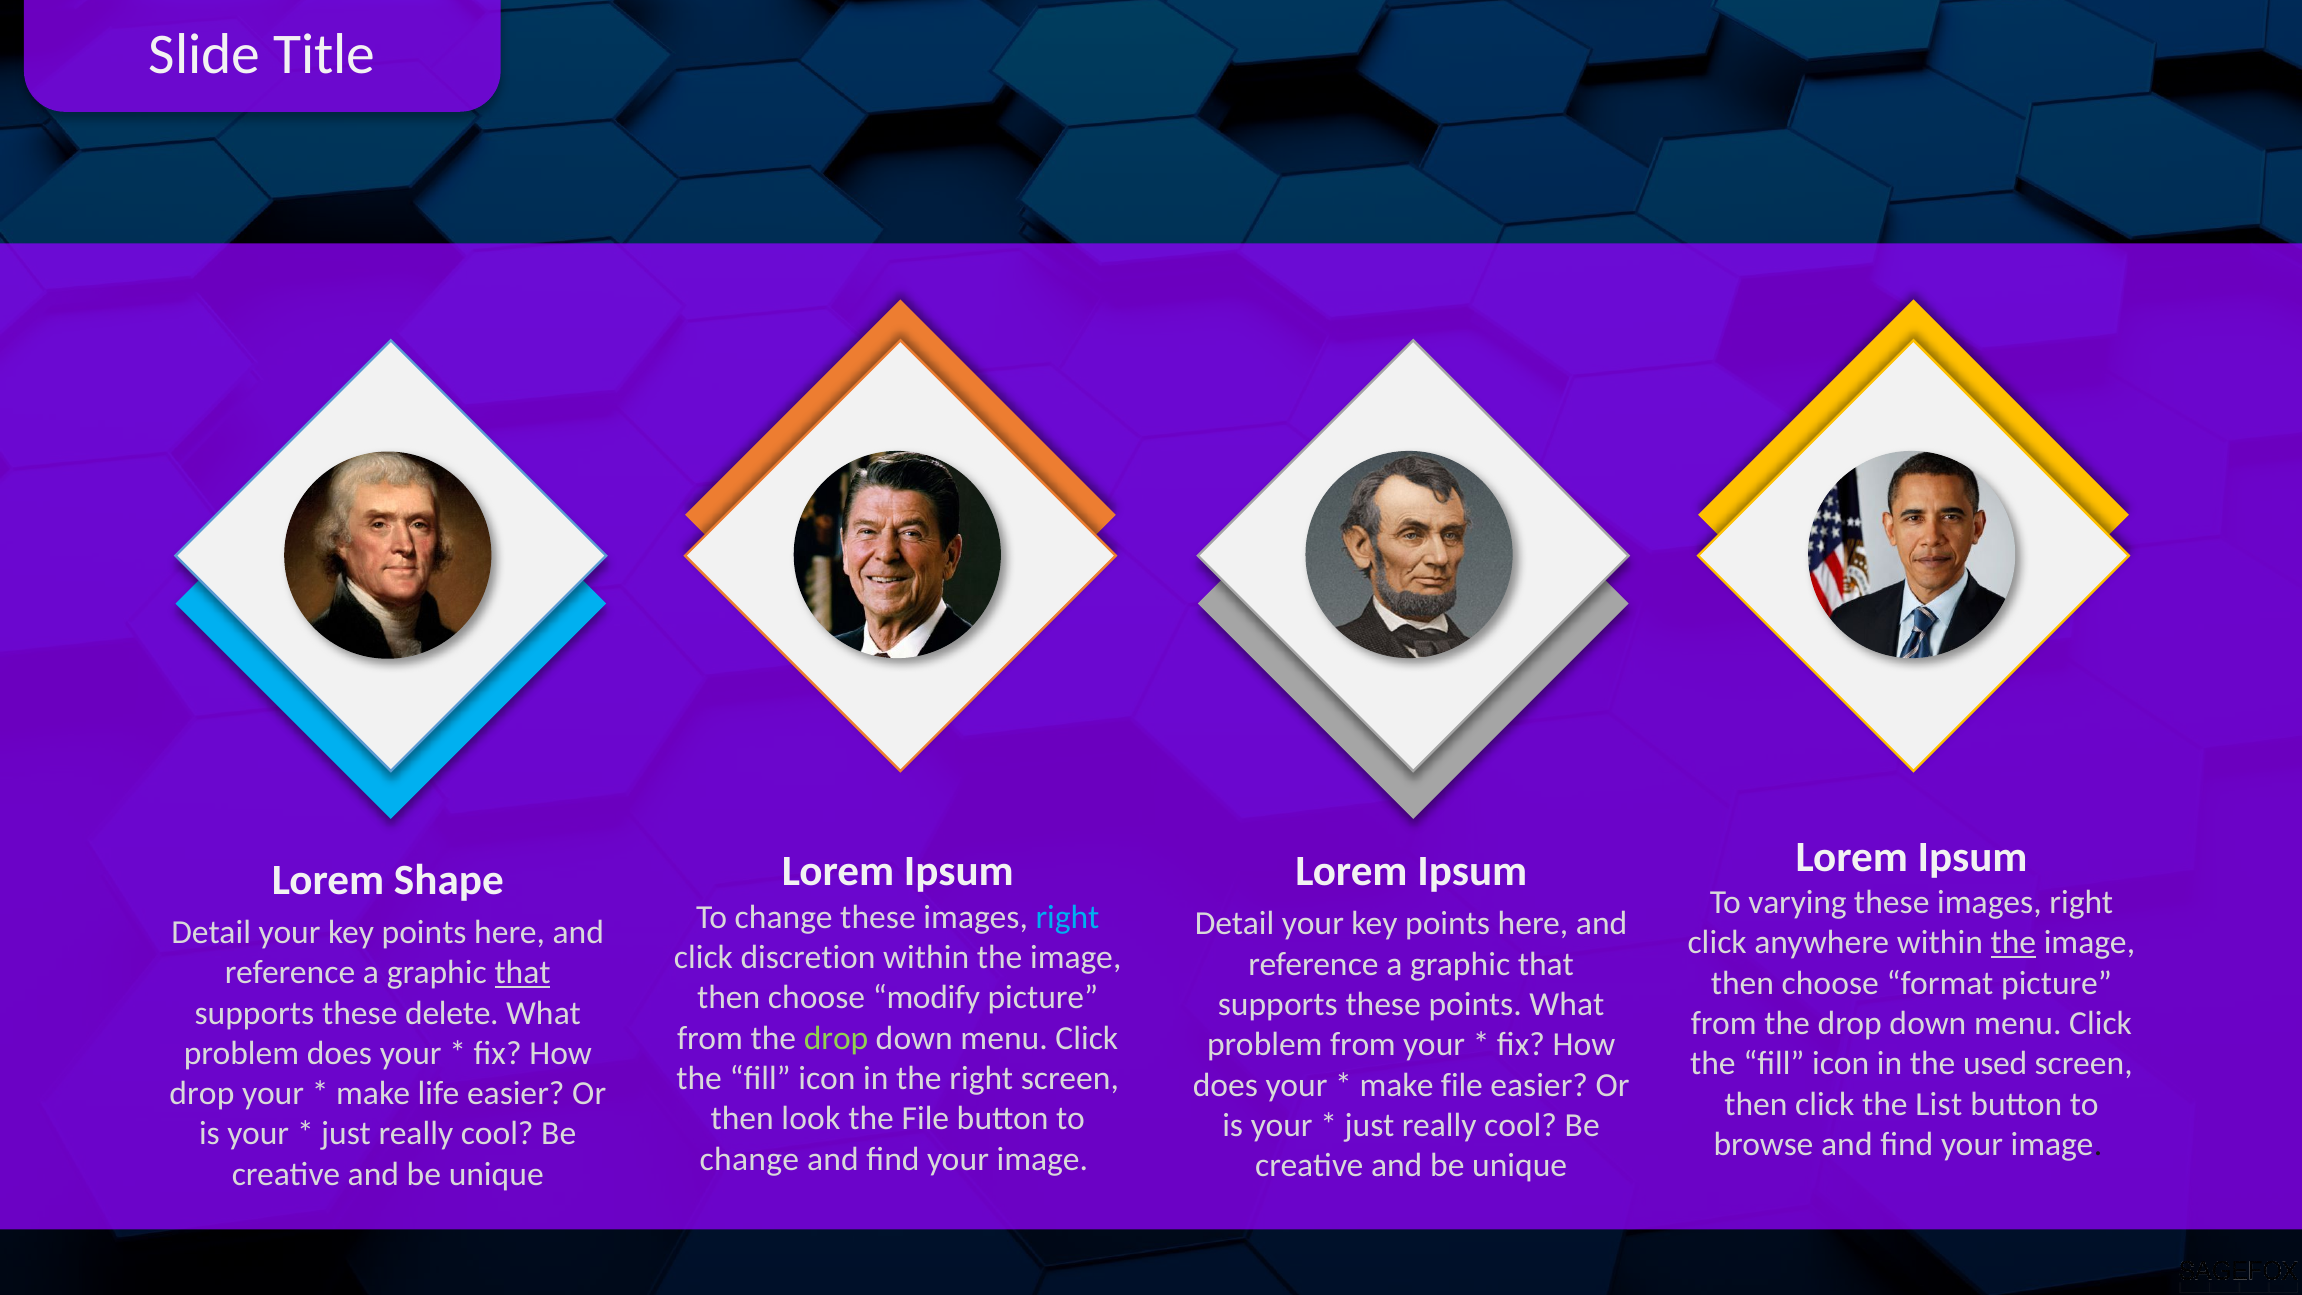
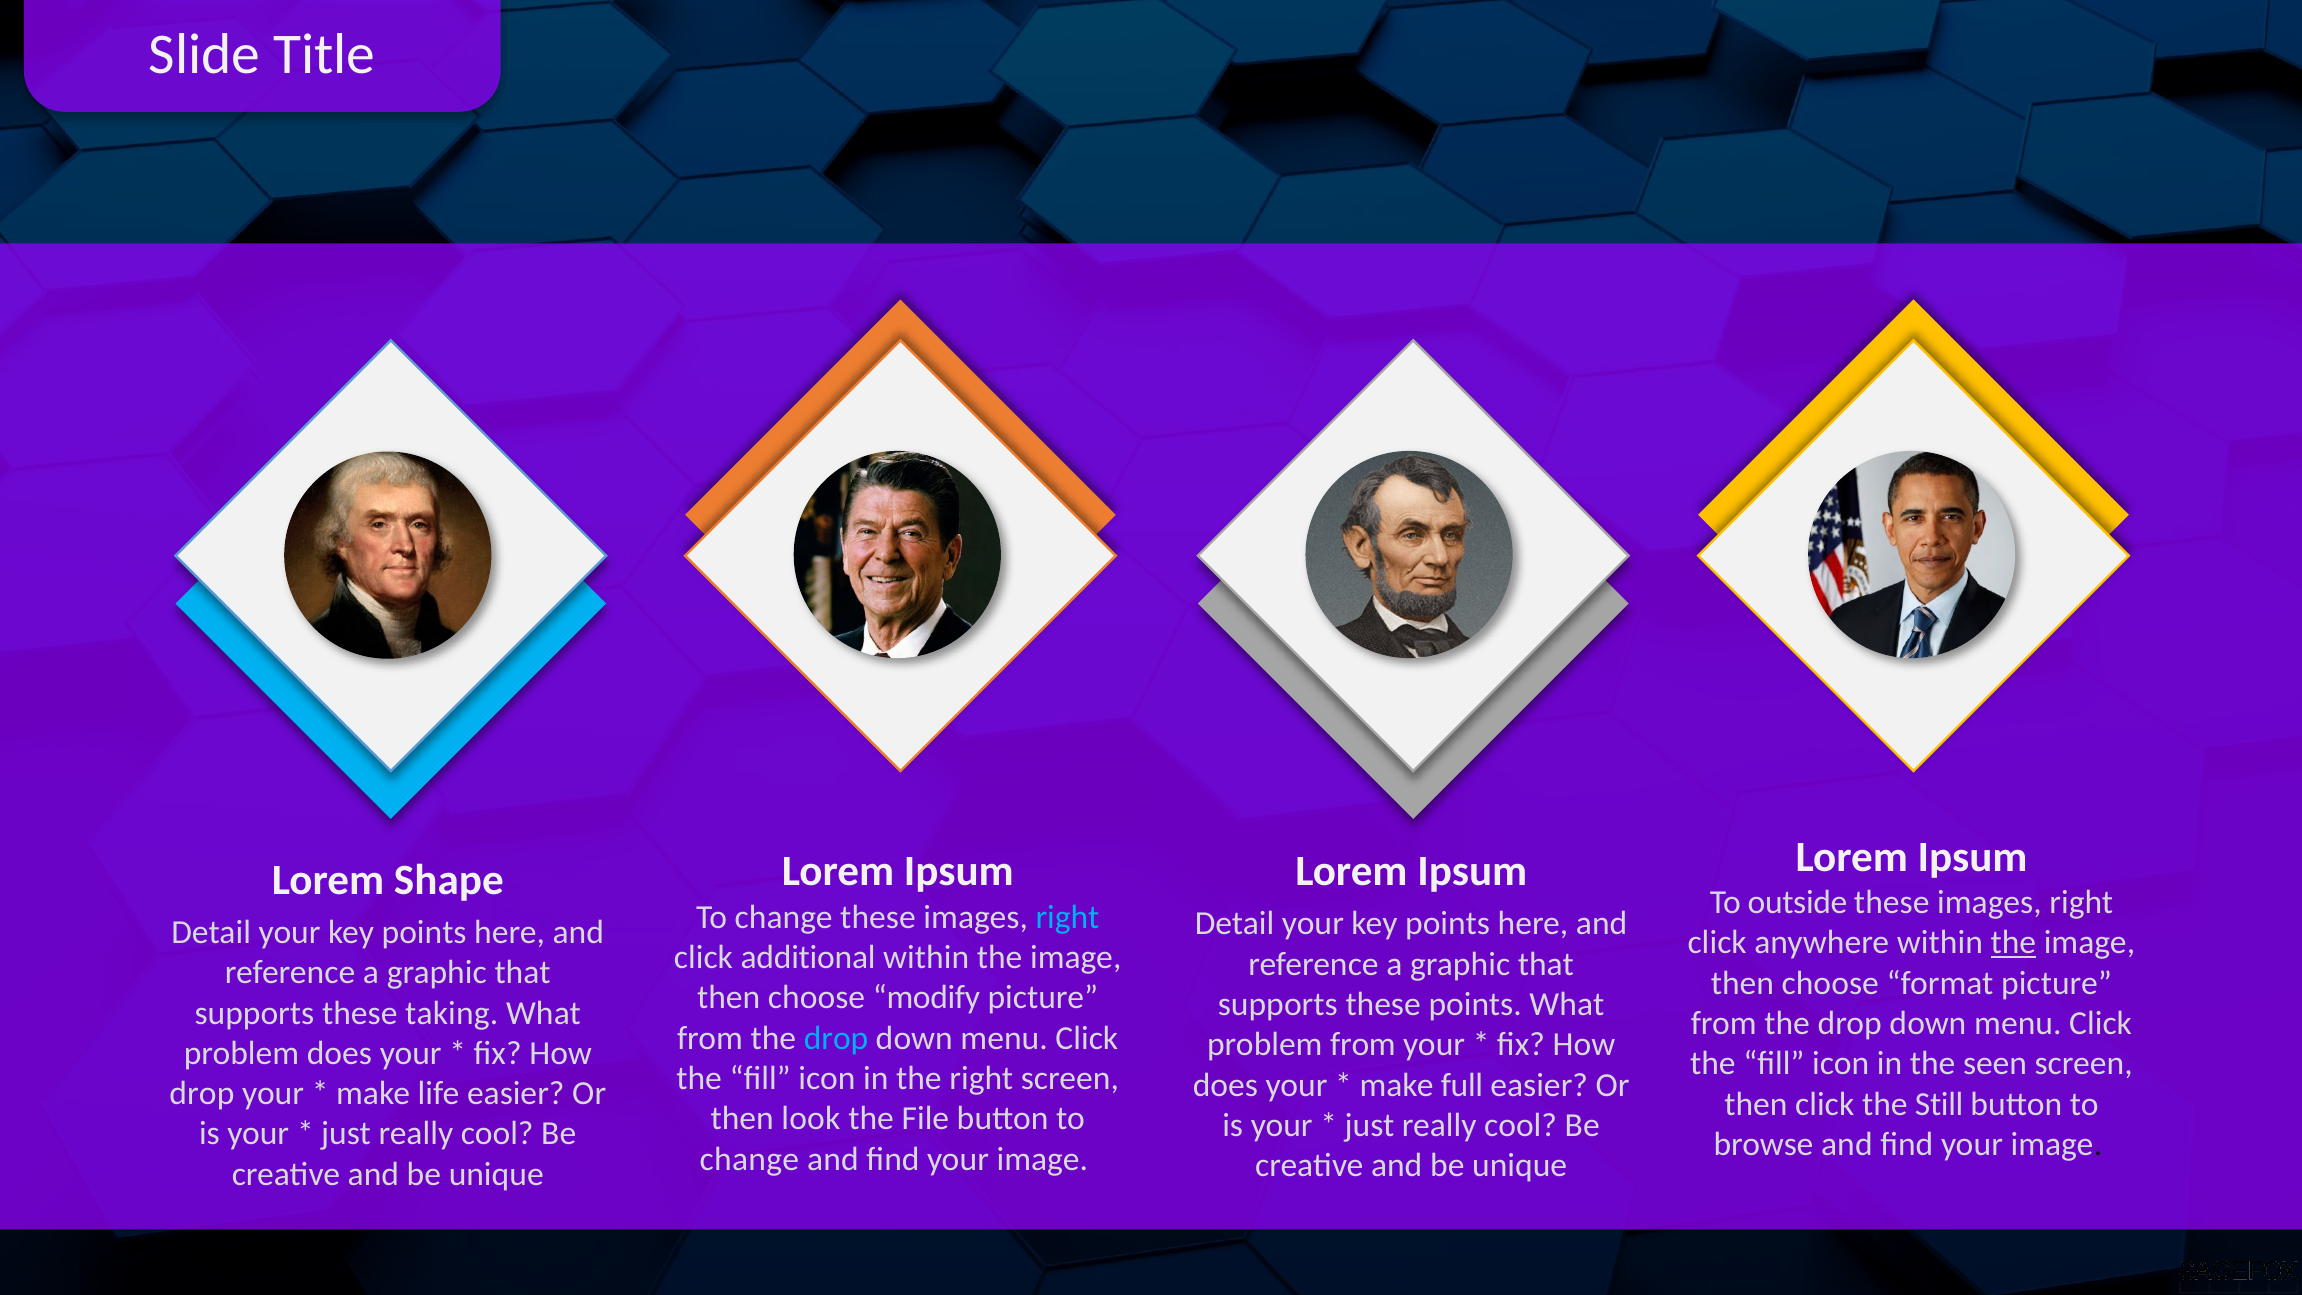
varying: varying -> outside
discretion: discretion -> additional
that at (523, 973) underline: present -> none
delete: delete -> taking
drop at (836, 1038) colour: light green -> light blue
used: used -> seen
make file: file -> full
List: List -> Still
